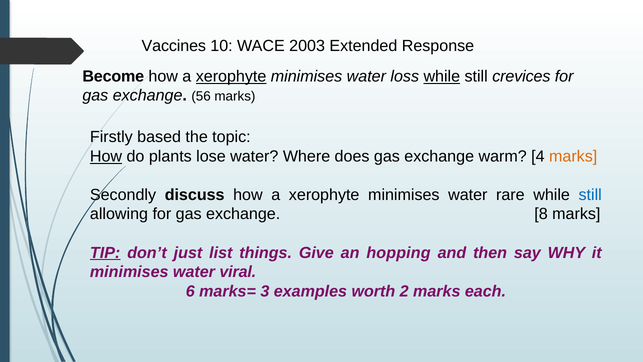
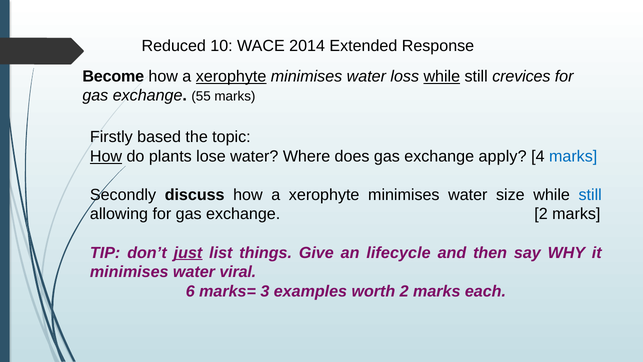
Vaccines: Vaccines -> Reduced
2003: 2003 -> 2014
56: 56 -> 55
warm: warm -> apply
marks at (573, 156) colour: orange -> blue
rare: rare -> size
exchange 8: 8 -> 2
TIP underline: present -> none
just underline: none -> present
hopping: hopping -> lifecycle
